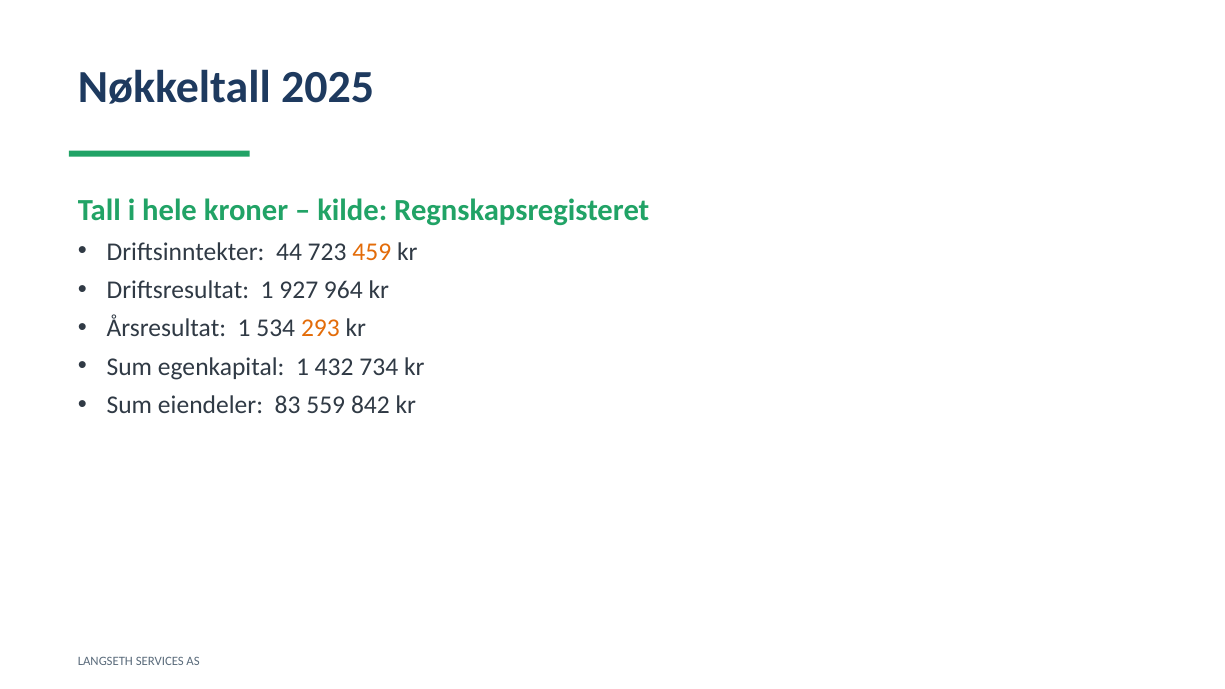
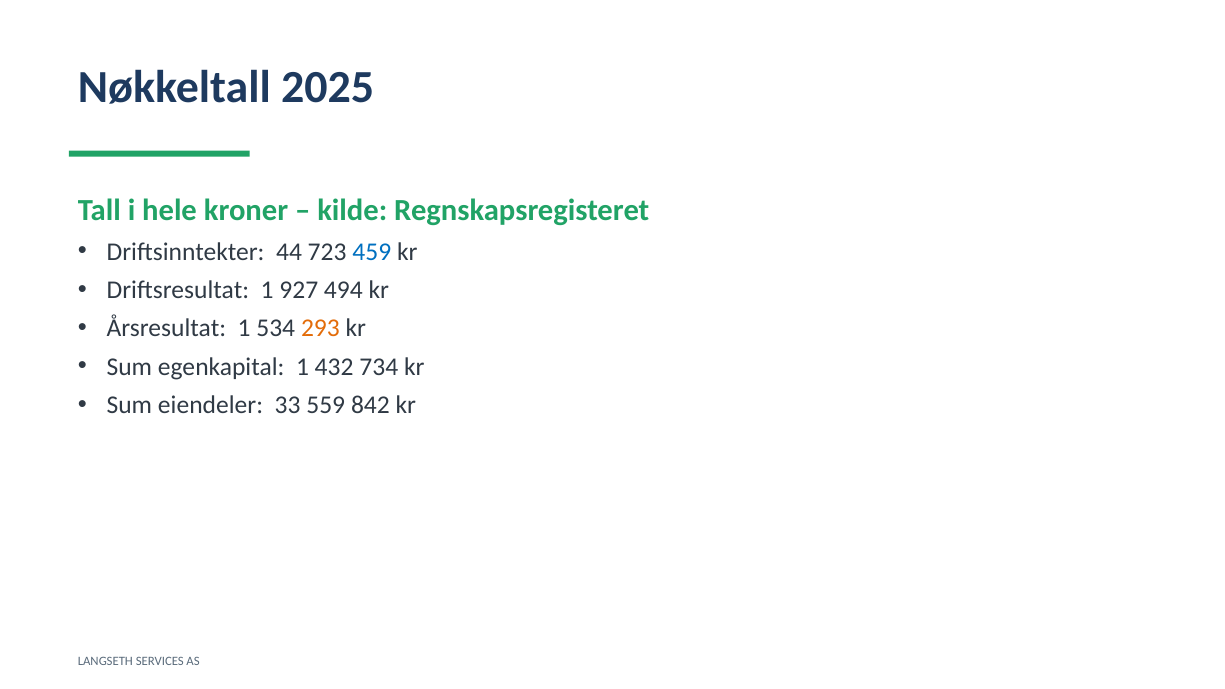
459 colour: orange -> blue
964: 964 -> 494
83: 83 -> 33
